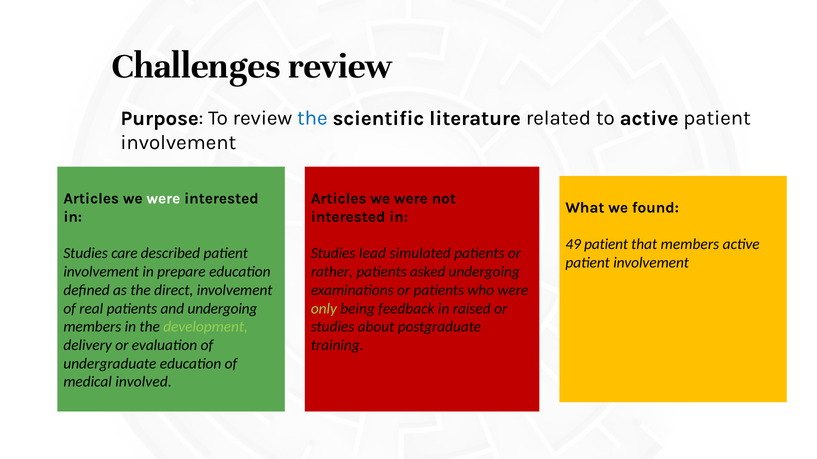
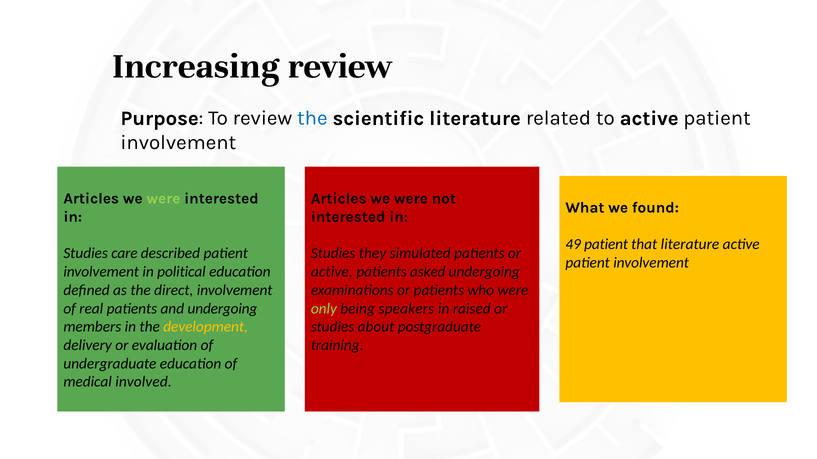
Challenges: Challenges -> Increasing
were at (163, 199) colour: white -> light green
that members: members -> literature
lead: lead -> they
prepare: prepare -> political
rather at (332, 272): rather -> active
feedback: feedback -> speakers
development colour: light green -> yellow
